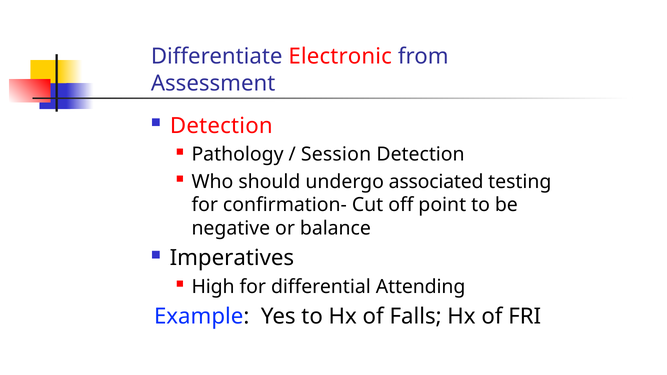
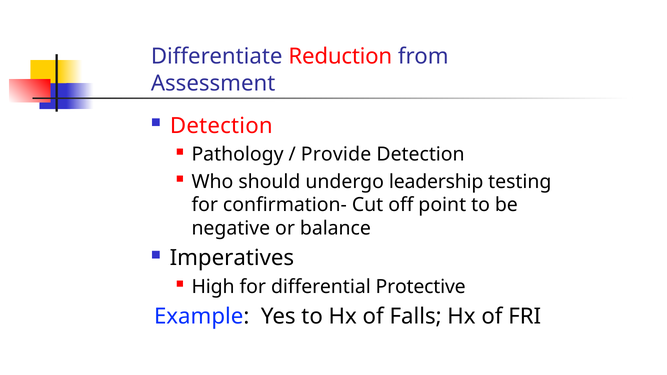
Electronic: Electronic -> Reduction
Session: Session -> Provide
associated: associated -> leadership
Attending: Attending -> Protective
